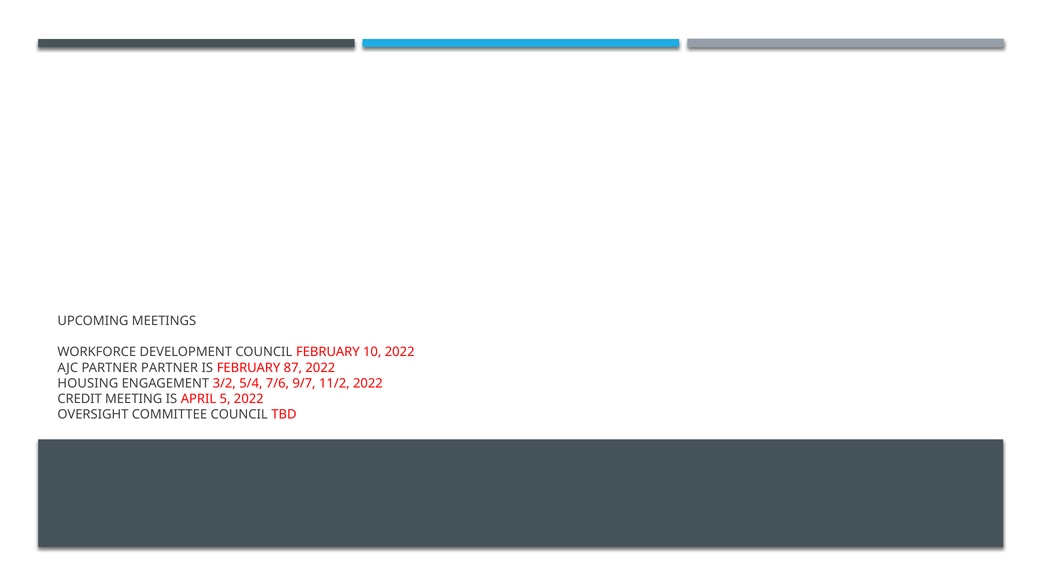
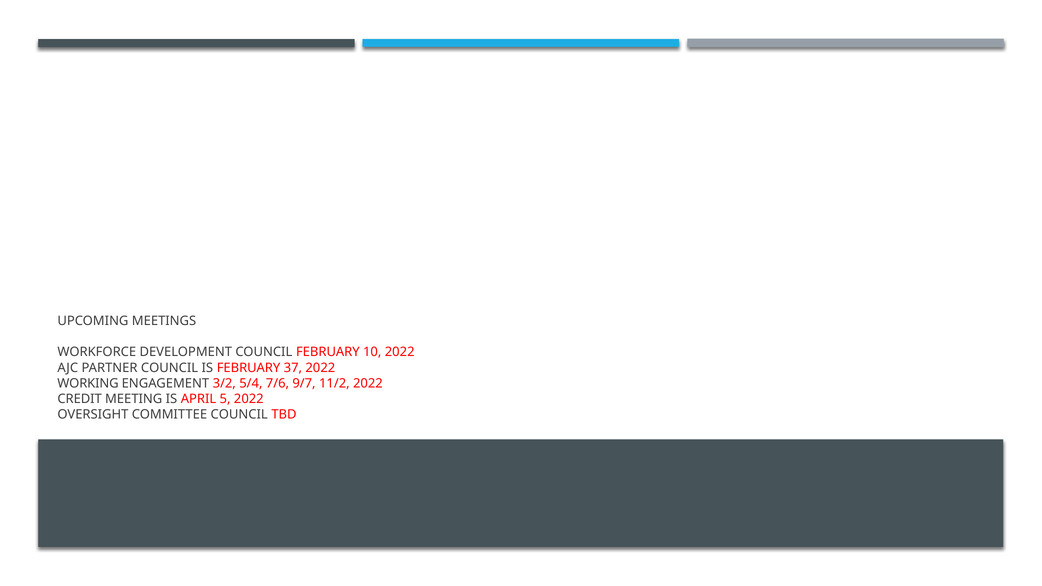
PARTNER PARTNER: PARTNER -> COUNCIL
87: 87 -> 37
HOUSING: HOUSING -> WORKING
